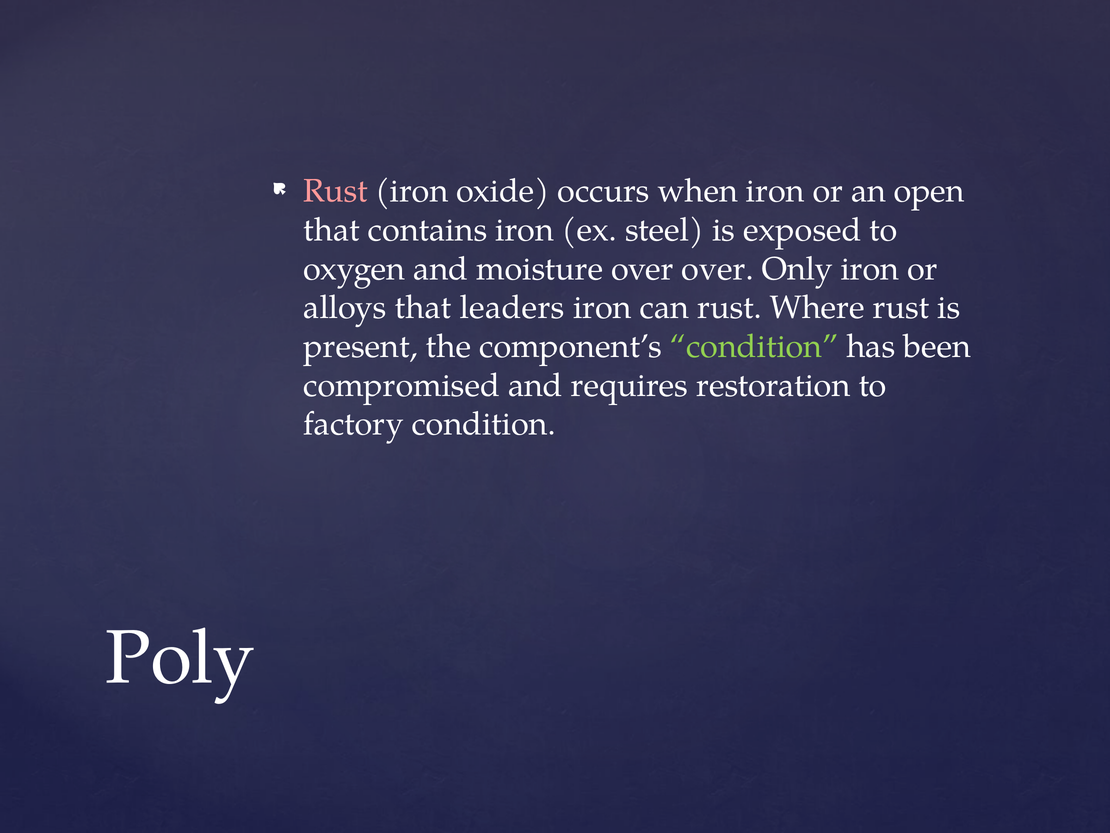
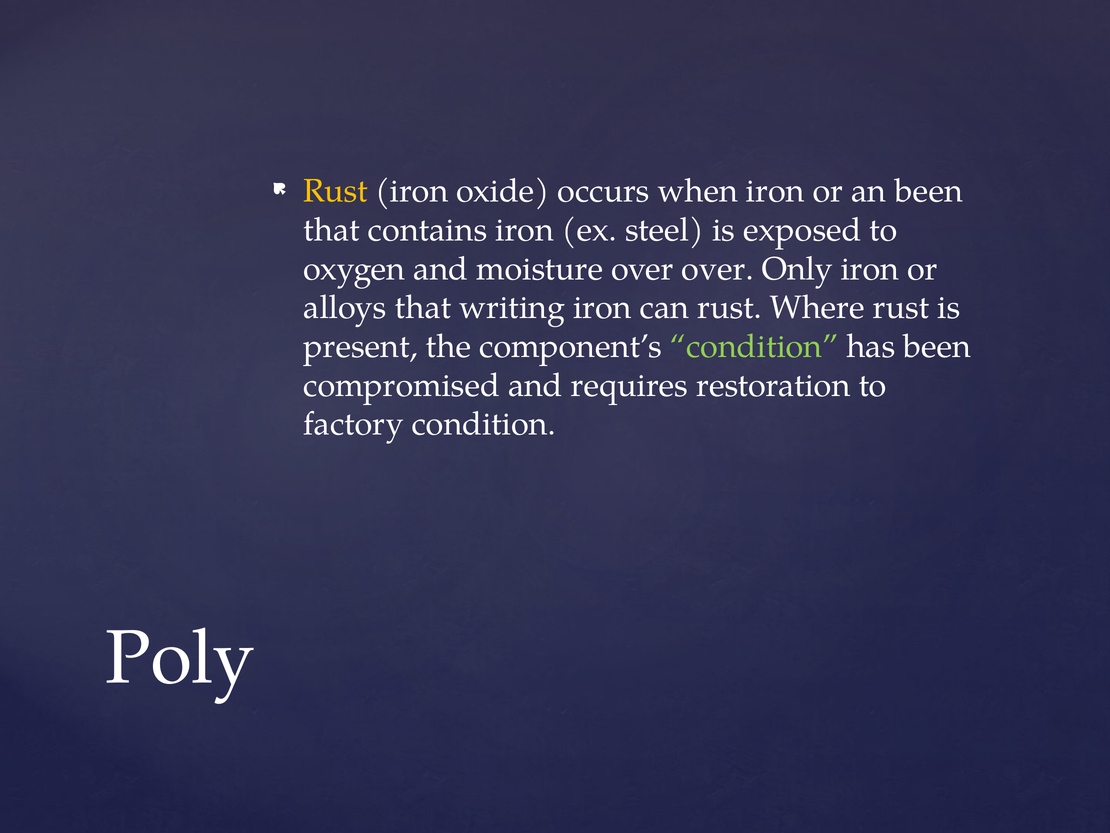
Rust at (335, 191) colour: pink -> yellow
an open: open -> been
leaders: leaders -> writing
